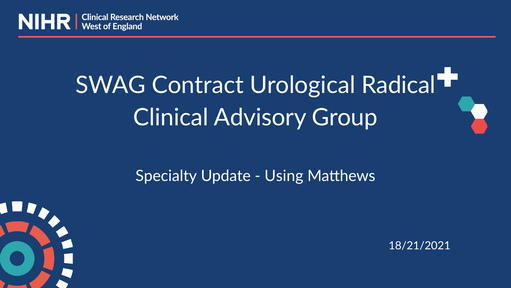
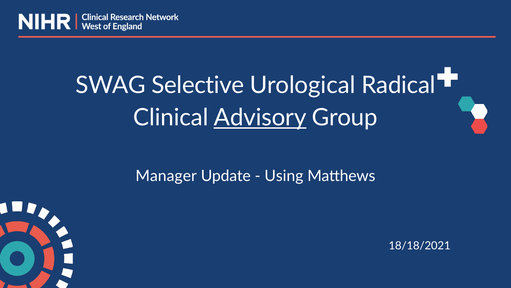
Contract: Contract -> Selective
Advisory underline: none -> present
Specialty: Specialty -> Manager
18/21/2021: 18/21/2021 -> 18/18/2021
